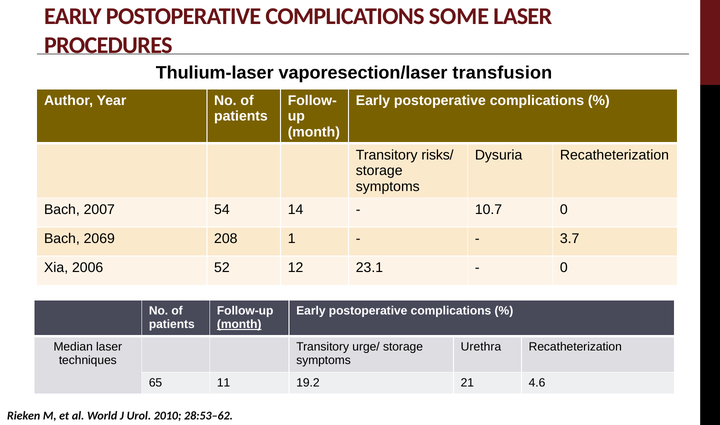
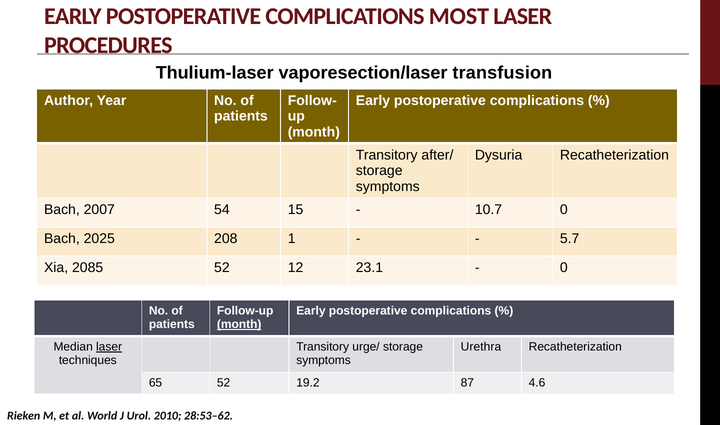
SOME: SOME -> MOST
risks/: risks/ -> after/
14: 14 -> 15
2069: 2069 -> 2025
3.7: 3.7 -> 5.7
2006: 2006 -> 2085
laser at (109, 347) underline: none -> present
65 11: 11 -> 52
21: 21 -> 87
